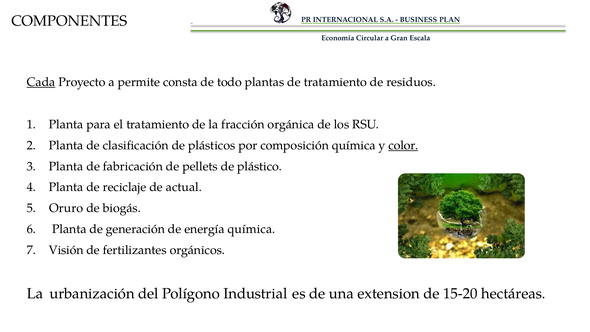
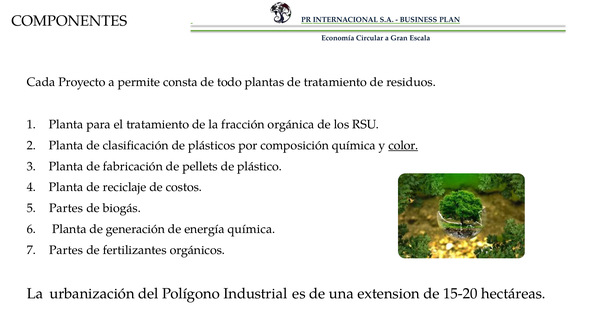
Cada underline: present -> none
actual: actual -> costos
Oruro at (66, 208): Oruro -> Partes
Visión at (66, 250): Visión -> Partes
